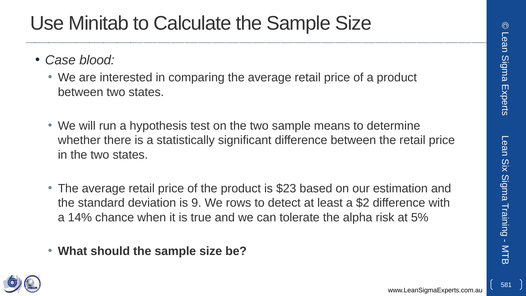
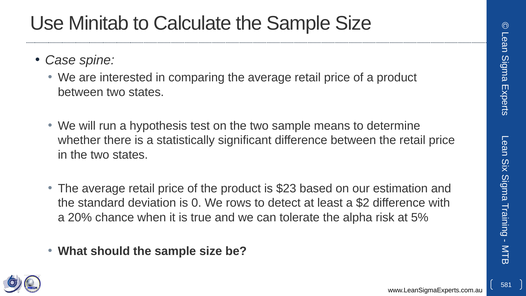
blood: blood -> spine
9: 9 -> 0
14%: 14% -> 20%
